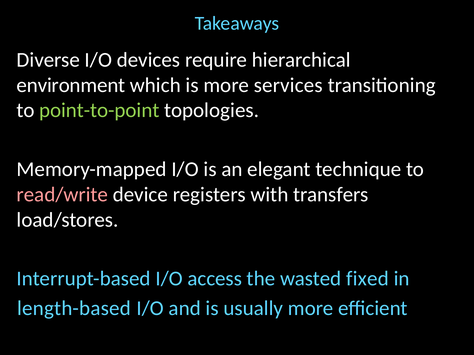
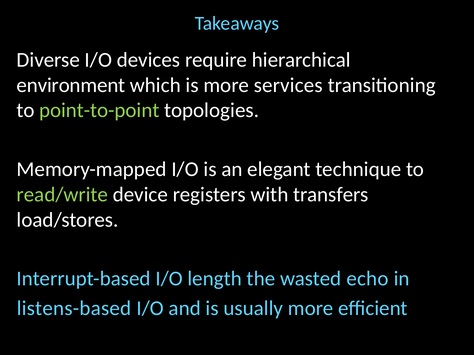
read/write colour: pink -> light green
access: access -> length
fixed: fixed -> echo
length-based: length-based -> listens-based
